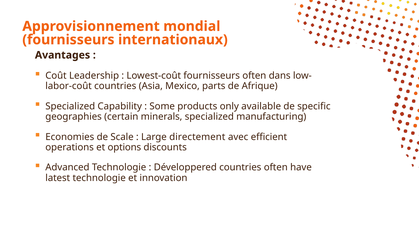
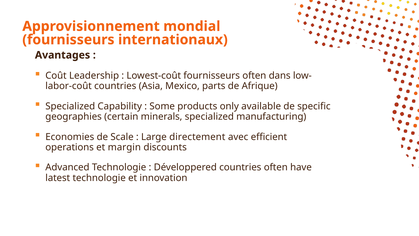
options: options -> margin
